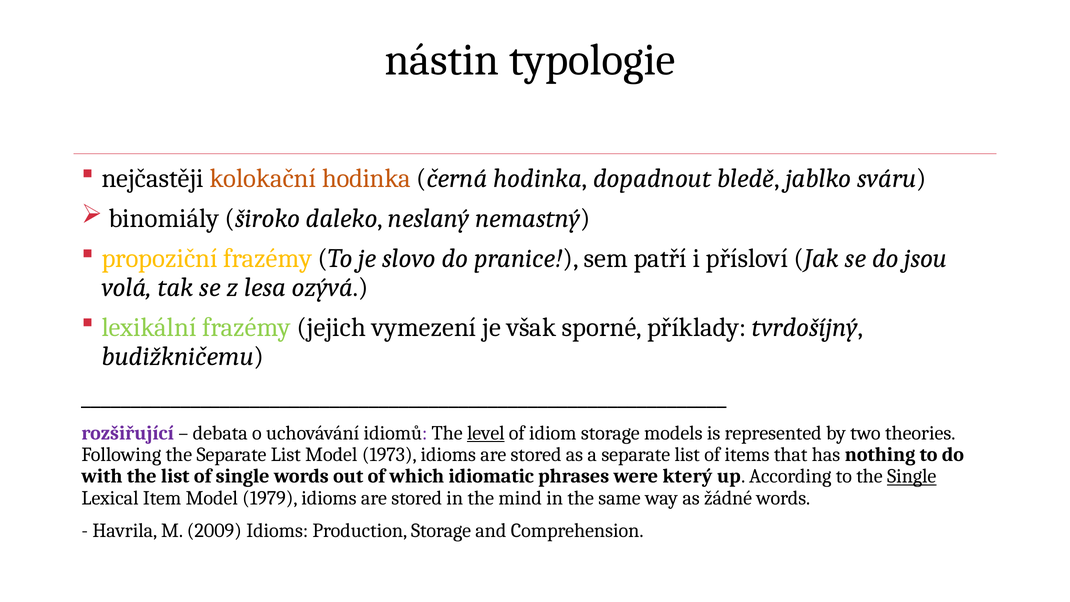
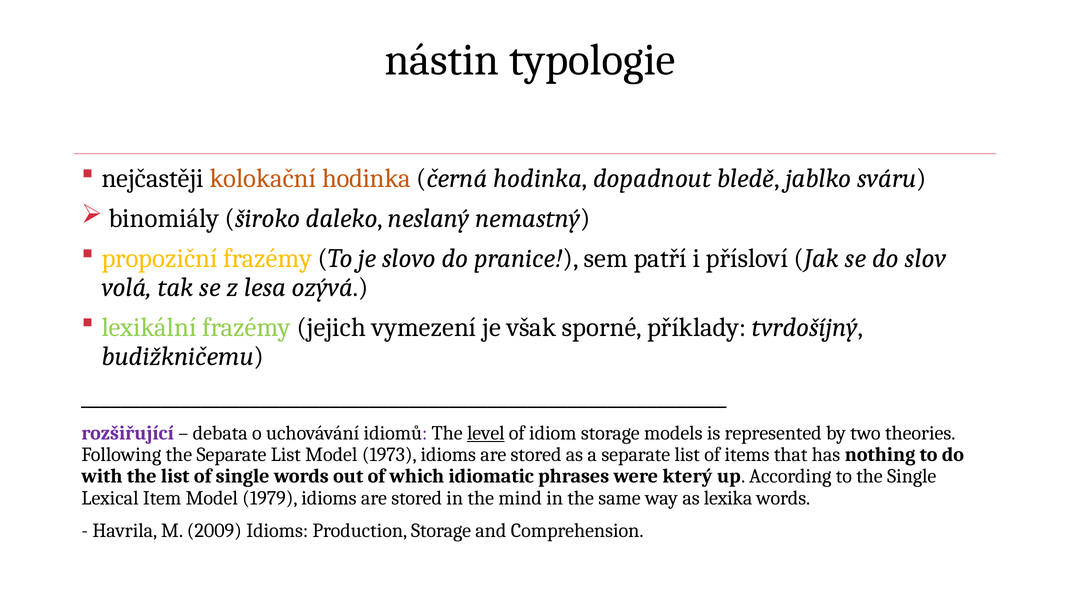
jsou: jsou -> slov
Single at (912, 476) underline: present -> none
žádné: žádné -> lexika
